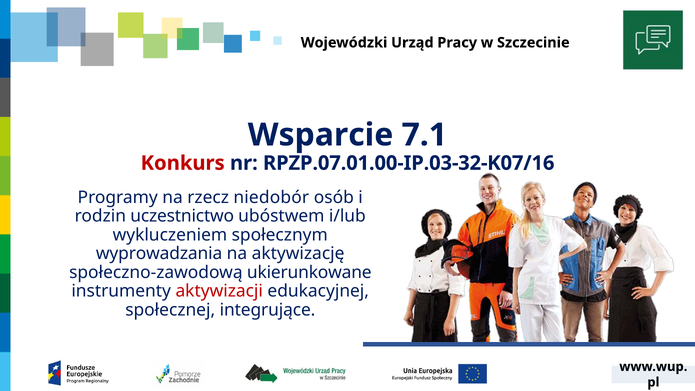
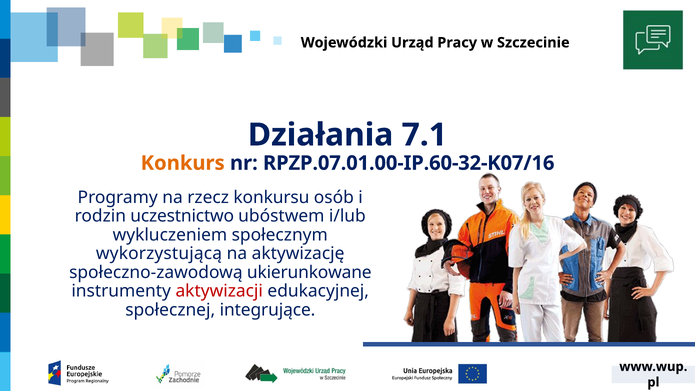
Wsparcie: Wsparcie -> Działania
Konkurs colour: red -> orange
RPZP.07.01.00-IP.03-32-K07/16: RPZP.07.01.00-IP.03-32-K07/16 -> RPZP.07.01.00-IP.60-32-K07/16
niedobór: niedobór -> konkursu
wyprowadzania: wyprowadzania -> wykorzystującą
